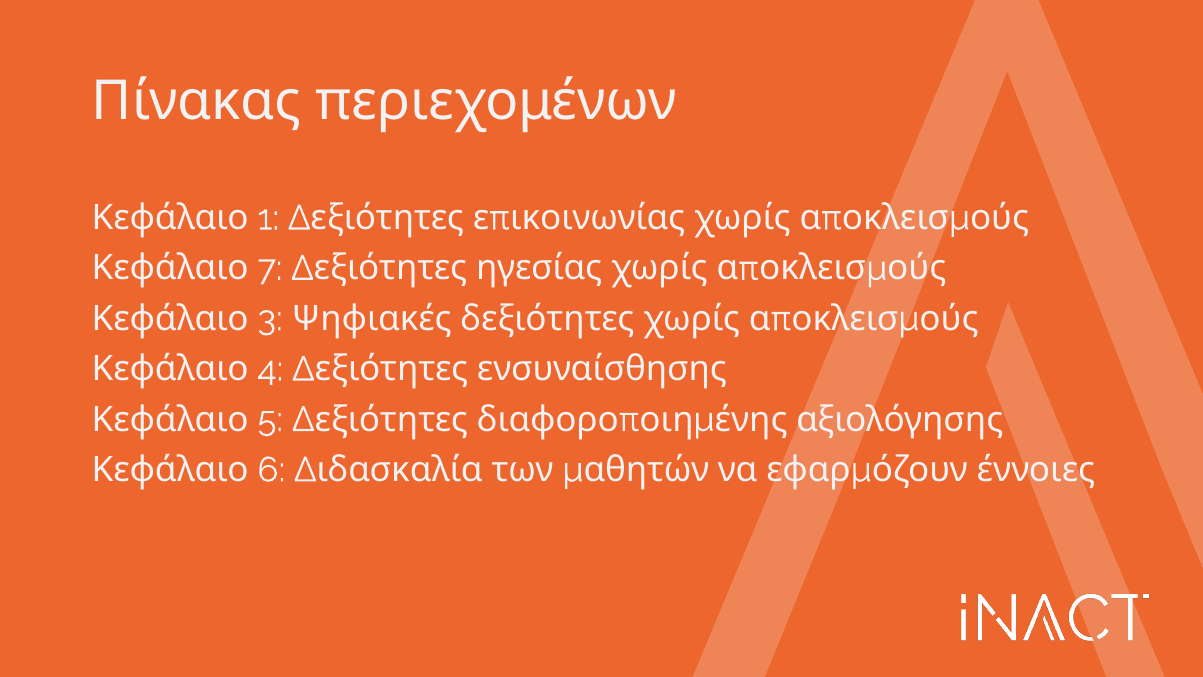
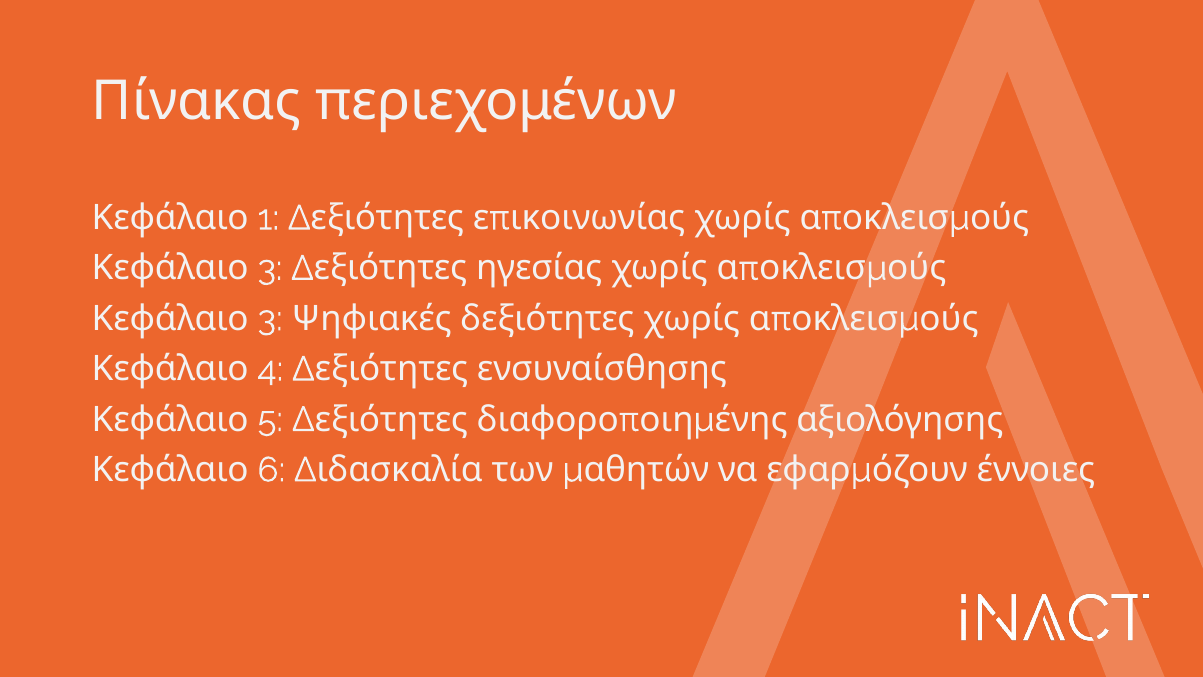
7 at (270, 268): 7 -> 3
